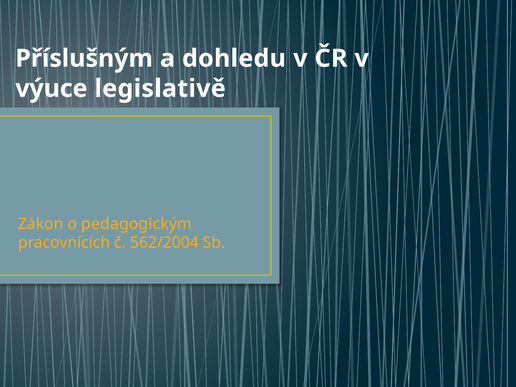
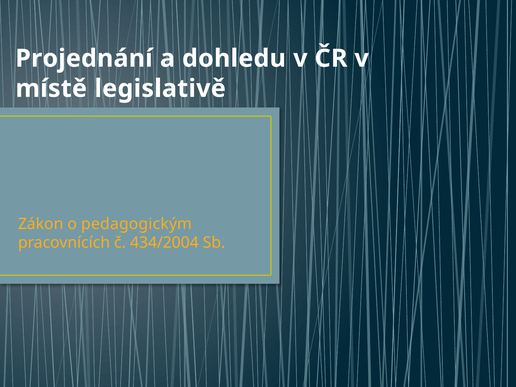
Příslušným: Příslušným -> Projednání
výuce: výuce -> místě
562/2004: 562/2004 -> 434/2004
